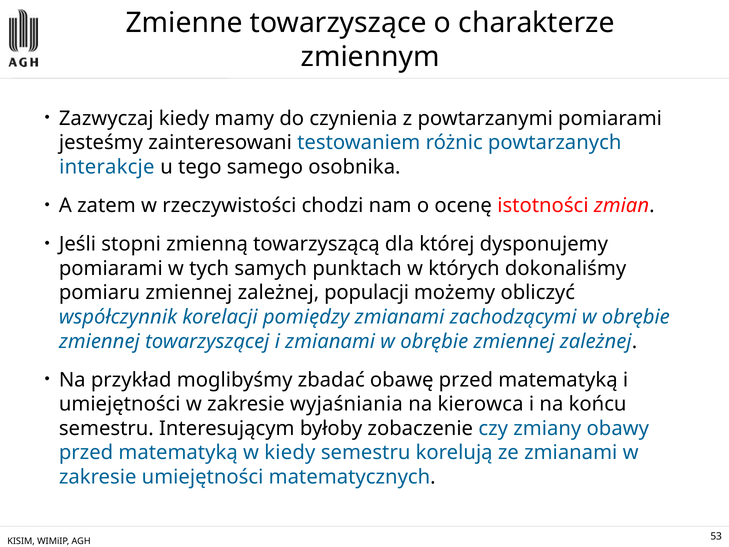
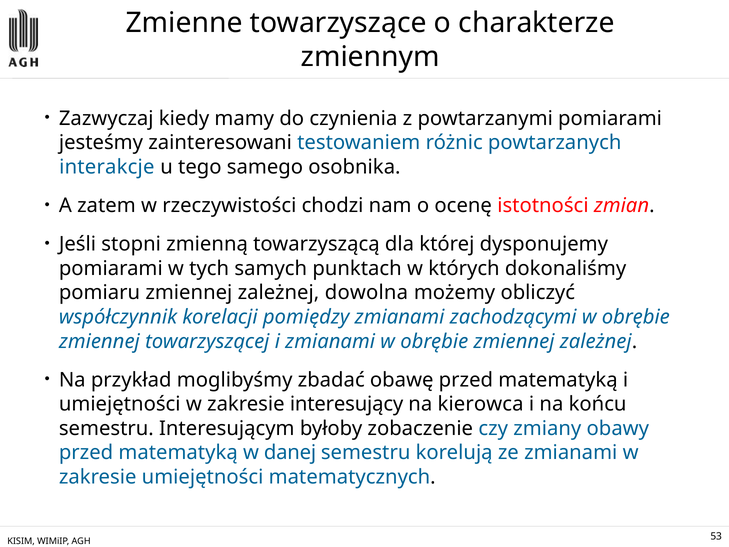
populacji: populacji -> dowolna
wyjaśniania: wyjaśniania -> interesujący
w kiedy: kiedy -> danej
